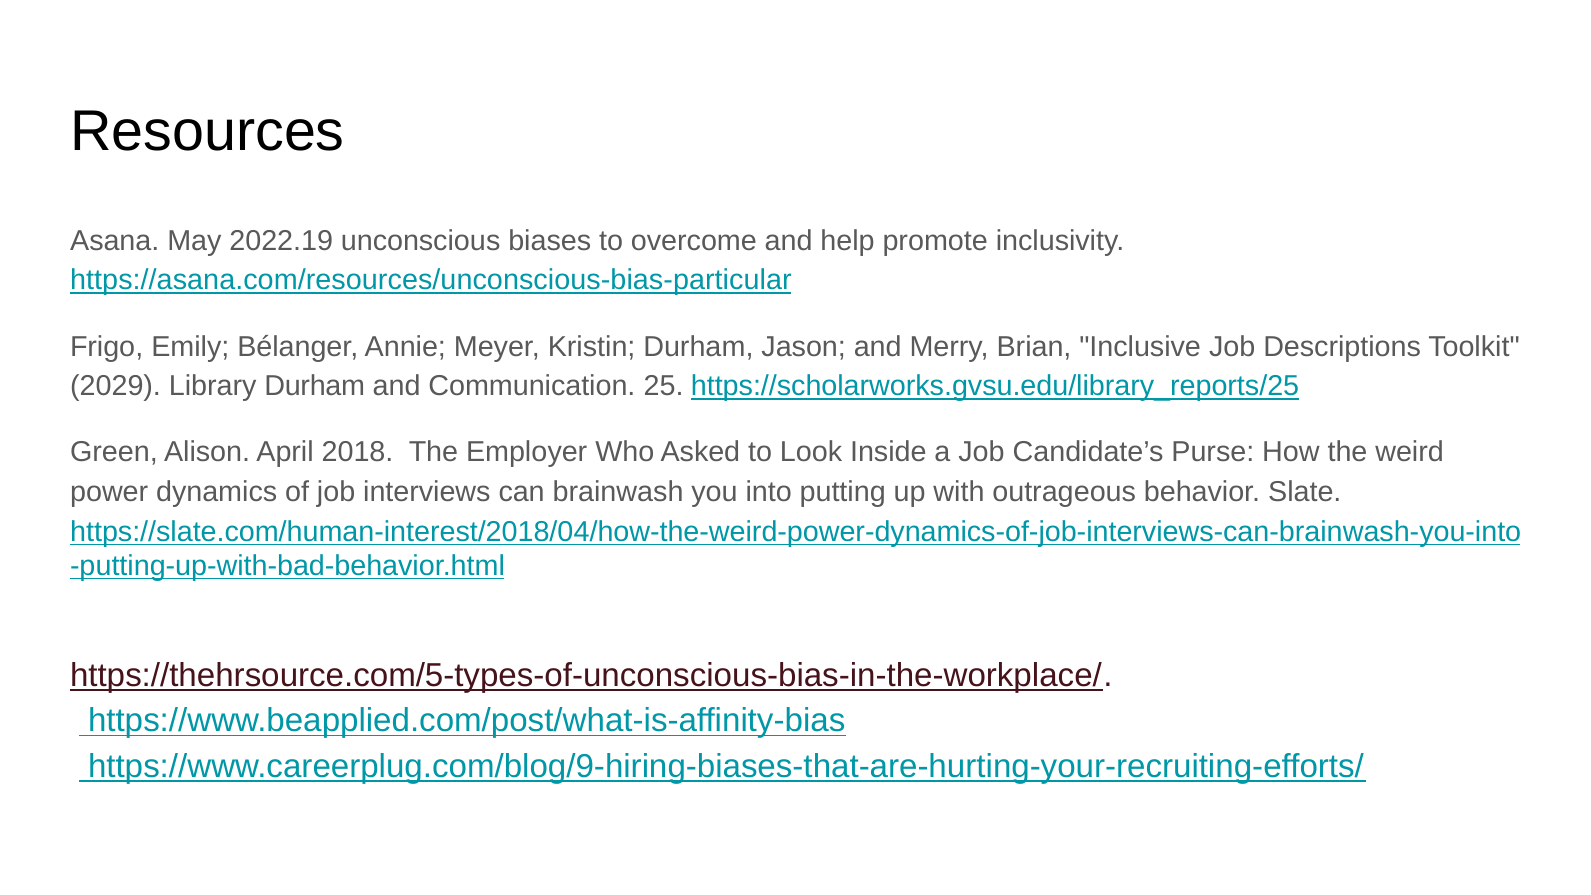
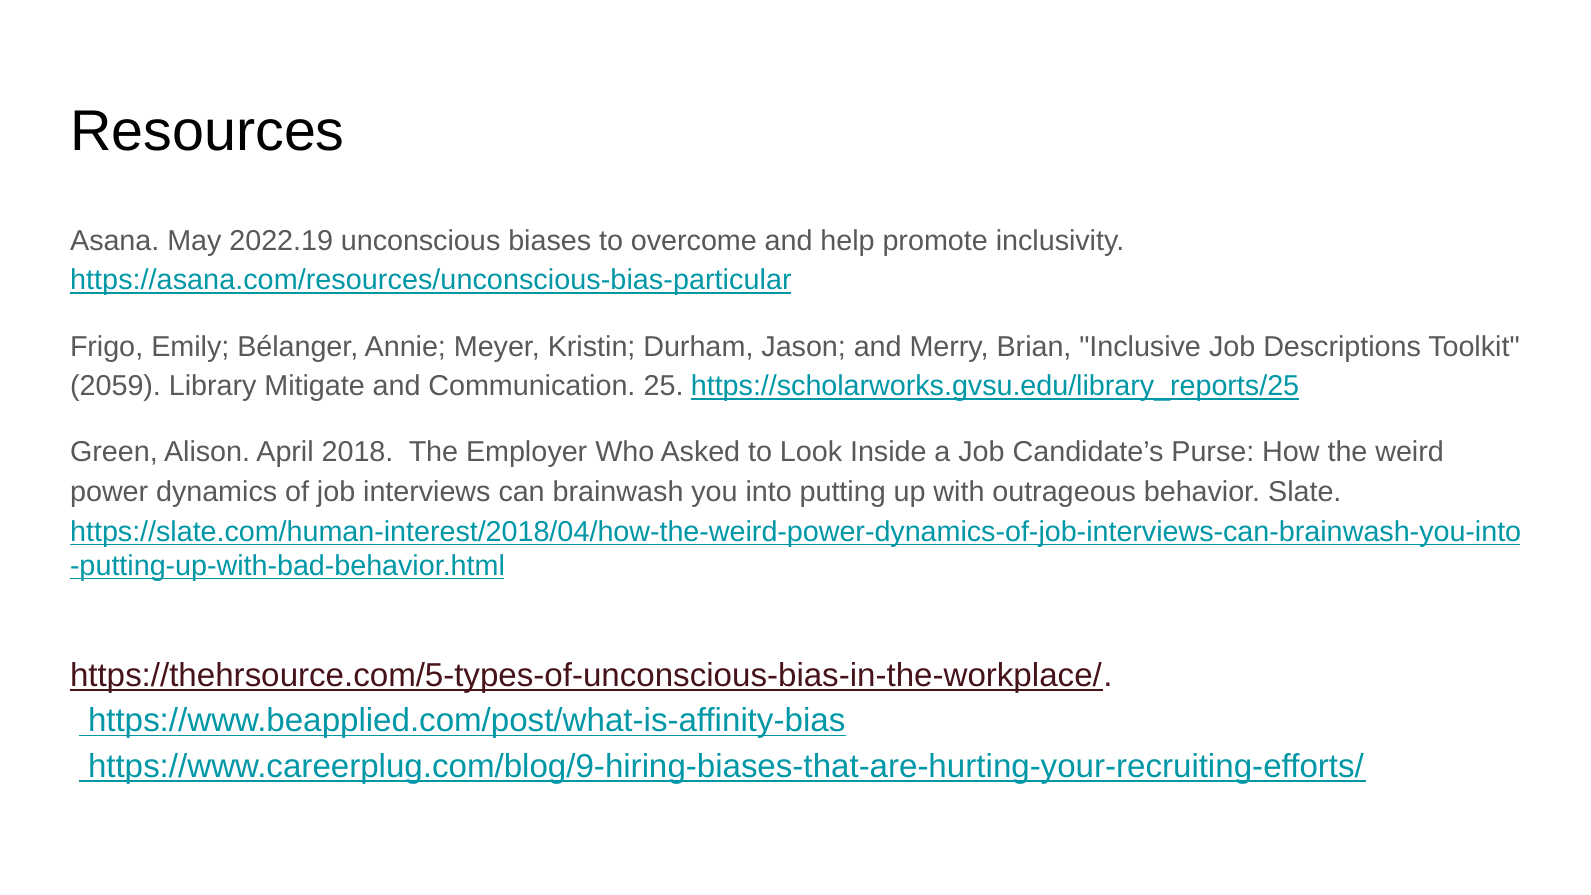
2029: 2029 -> 2059
Library Durham: Durham -> Mitigate
